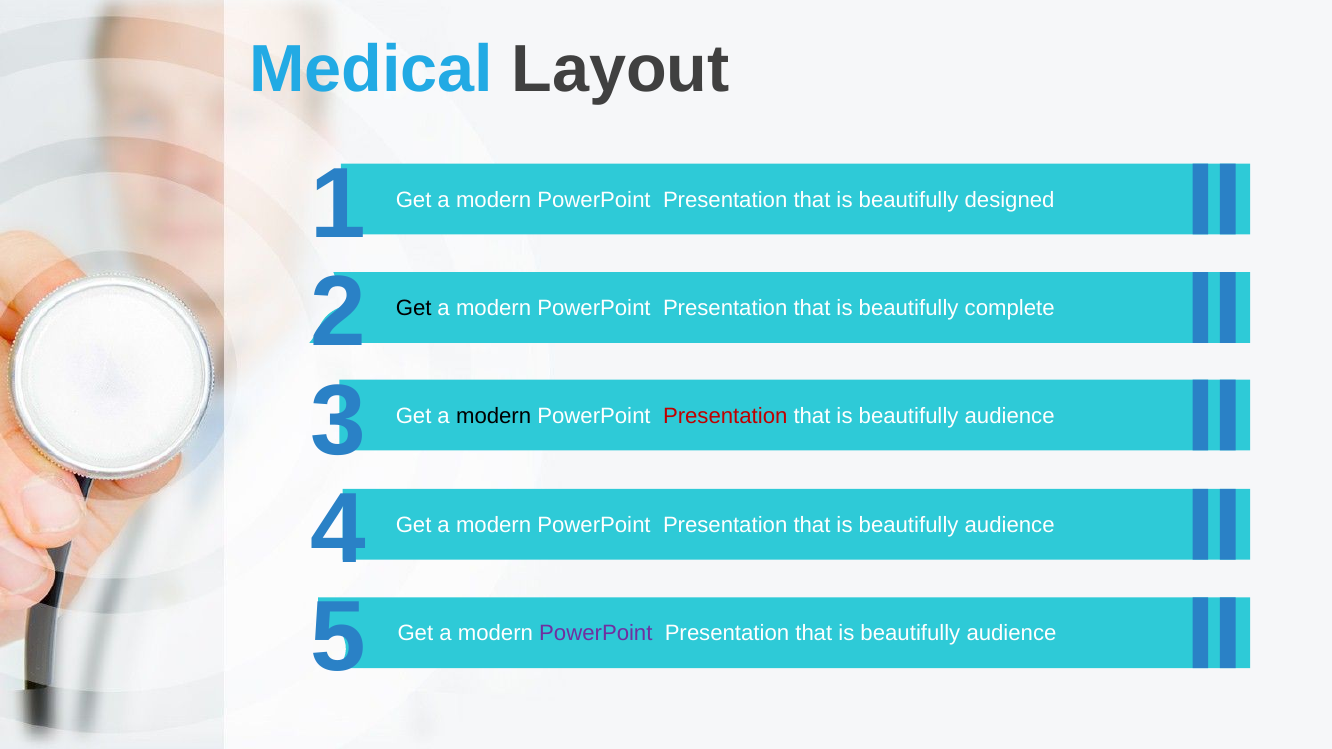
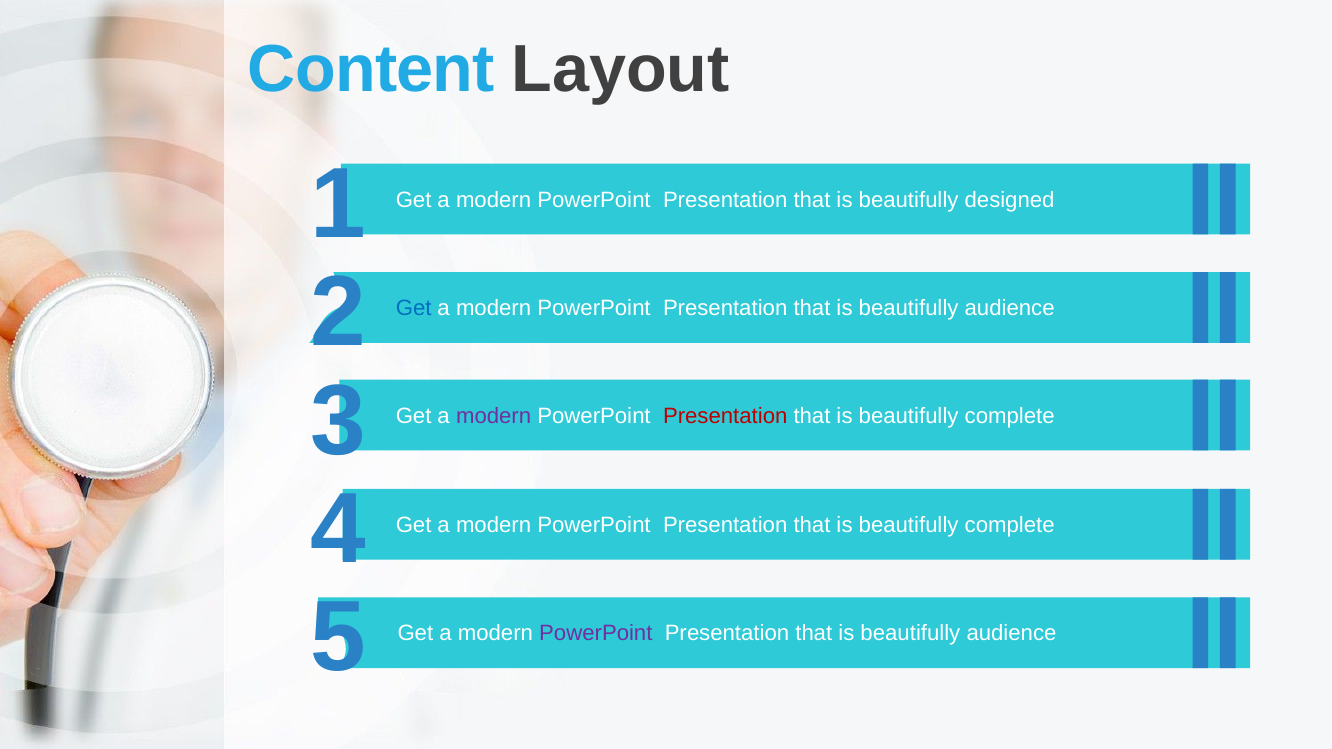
Medical: Medical -> Content
Get at (414, 308) colour: black -> blue
complete at (1010, 308): complete -> audience
modern at (494, 417) colour: black -> purple
audience at (1010, 417): audience -> complete
audience at (1010, 525): audience -> complete
